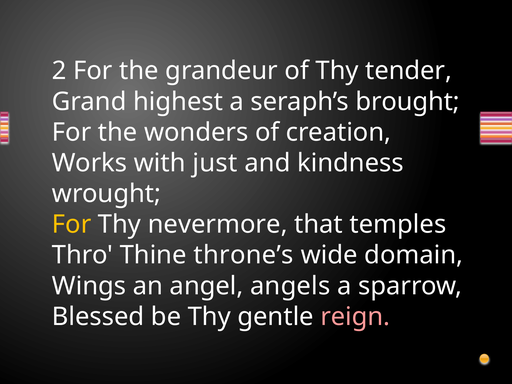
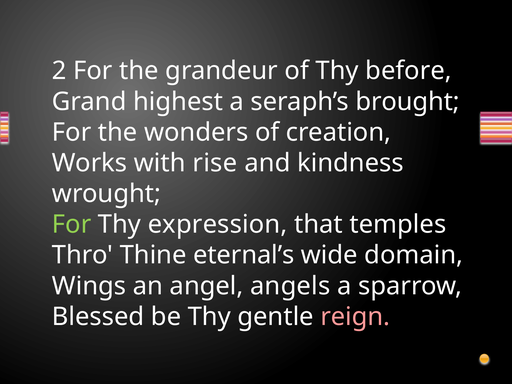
tender: tender -> before
just: just -> rise
For at (72, 224) colour: yellow -> light green
nevermore: nevermore -> expression
throne’s: throne’s -> eternal’s
